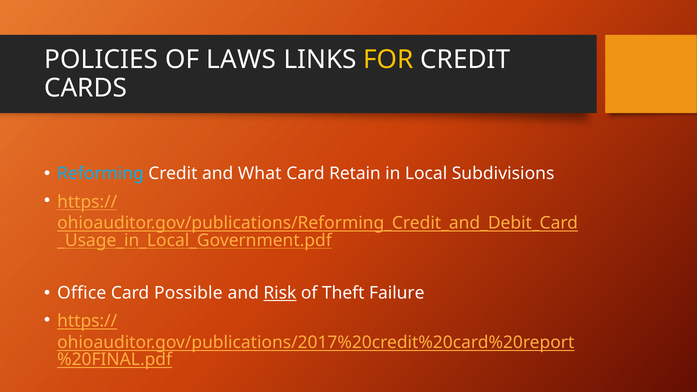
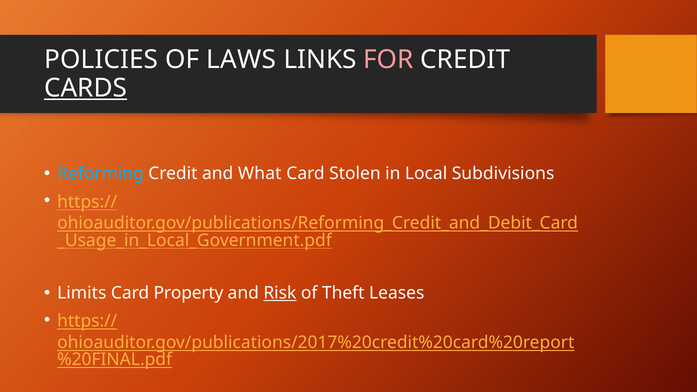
FOR colour: yellow -> pink
CARDS underline: none -> present
Retain: Retain -> Stolen
Office: Office -> Limits
Possible: Possible -> Property
Failure: Failure -> Leases
